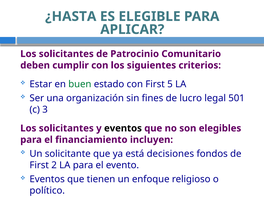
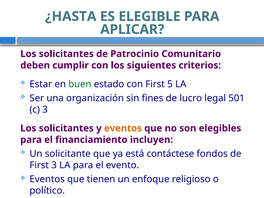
eventos at (123, 128) colour: black -> orange
decisiones: decisiones -> contáctese
First 2: 2 -> 3
